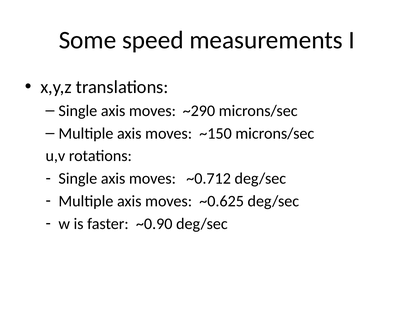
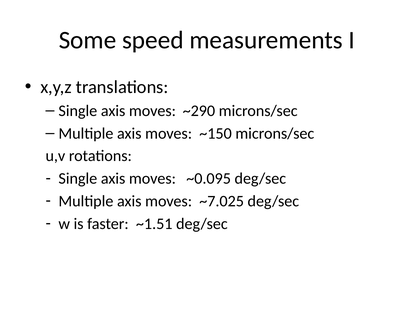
~0.712: ~0.712 -> ~0.095
~0.625: ~0.625 -> ~7.025
~0.90: ~0.90 -> ~1.51
